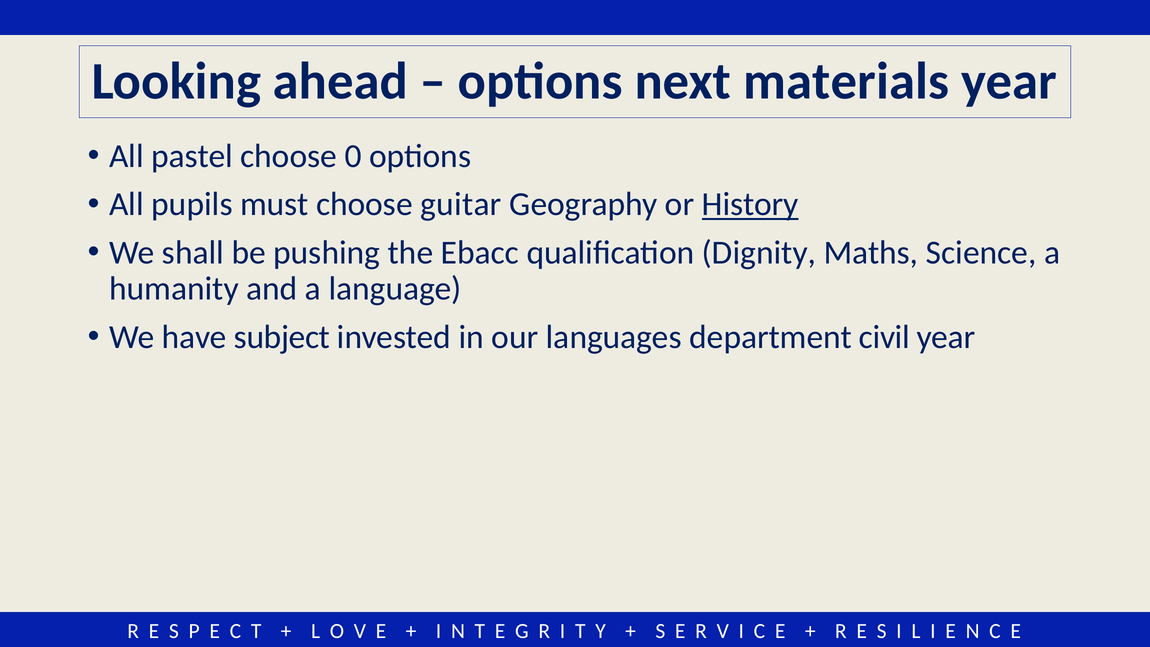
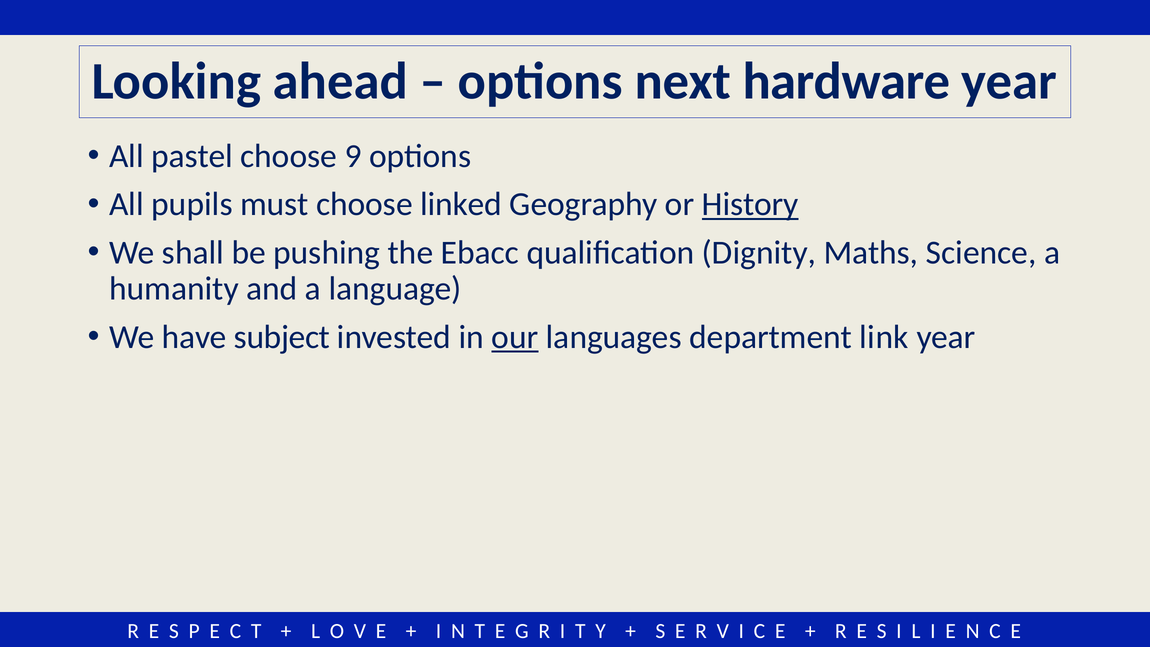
materials: materials -> hardware
0: 0 -> 9
guitar: guitar -> linked
our underline: none -> present
civil: civil -> link
